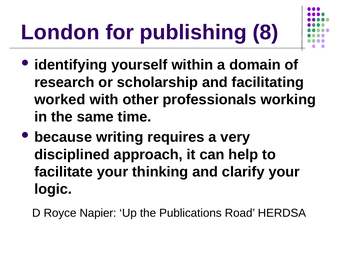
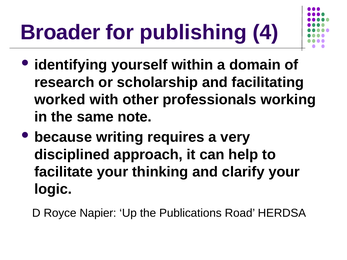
London: London -> Broader
8: 8 -> 4
time: time -> note
